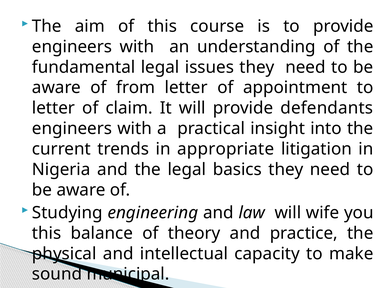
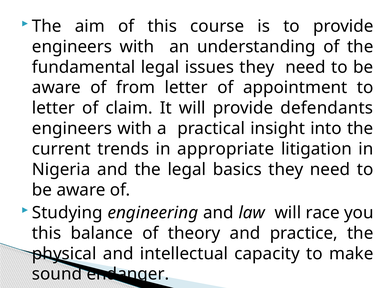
wife: wife -> race
municipal: municipal -> endanger
